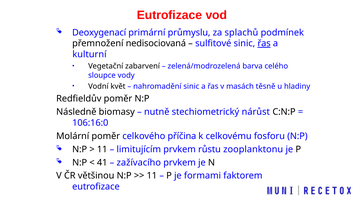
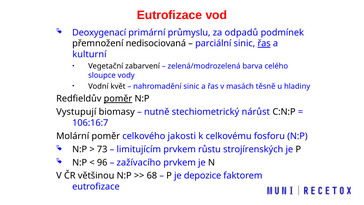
splachů: splachů -> odpadů
sulfitové: sulfitové -> parciální
poměr at (118, 99) underline: none -> present
Následně: Následně -> Vystupují
106:16:0: 106:16:0 -> 106:16:7
příčina: příčina -> jakosti
11 at (102, 149): 11 -> 73
zooplanktonu: zooplanktonu -> strojírenských
41: 41 -> 96
11 at (152, 176): 11 -> 68
formami: formami -> depozice
